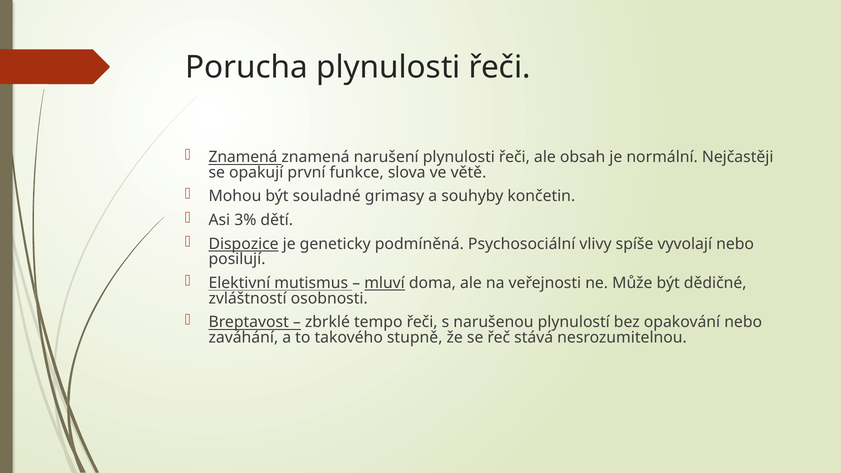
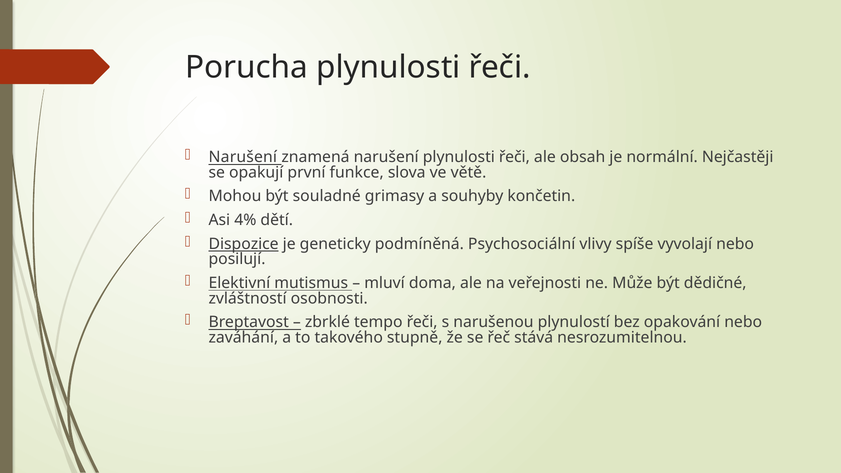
Znamená at (243, 157): Znamená -> Narušení
3%: 3% -> 4%
mluví underline: present -> none
